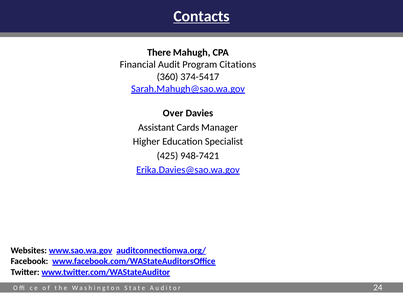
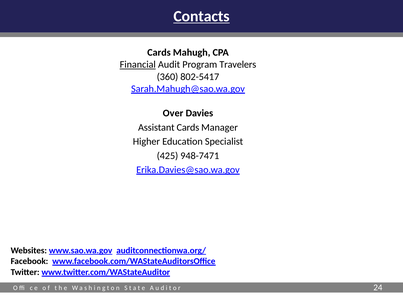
There at (159, 52): There -> Cards
Financial underline: none -> present
Citations: Citations -> Travelers
374-5417: 374-5417 -> 802-5417
948-7421: 948-7421 -> 948-7471
